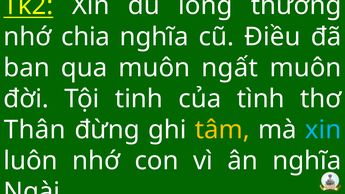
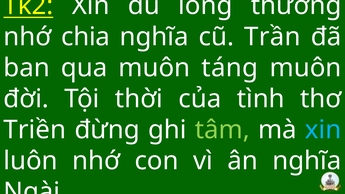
Điều: Điều -> Trần
ngất: ngất -> táng
tinh: tinh -> thời
Thân: Thân -> Triền
tâm colour: yellow -> light green
